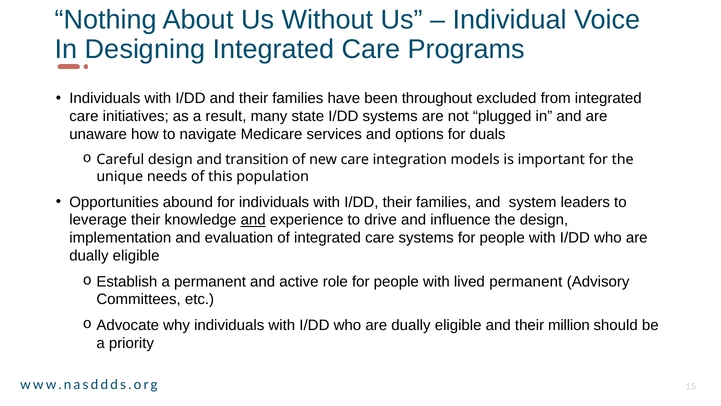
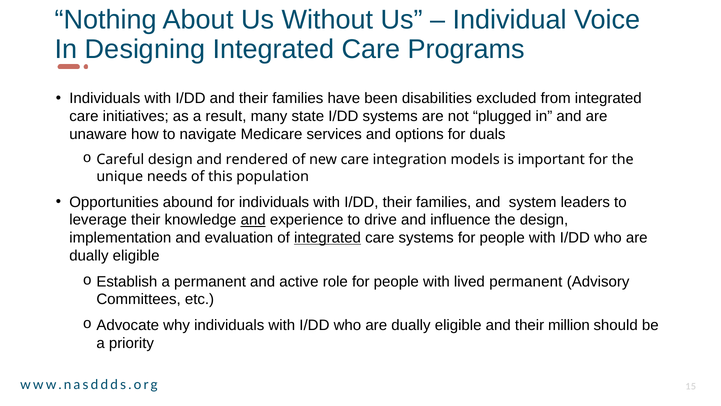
throughout: throughout -> disabilities
transition: transition -> rendered
integrated at (328, 238) underline: none -> present
